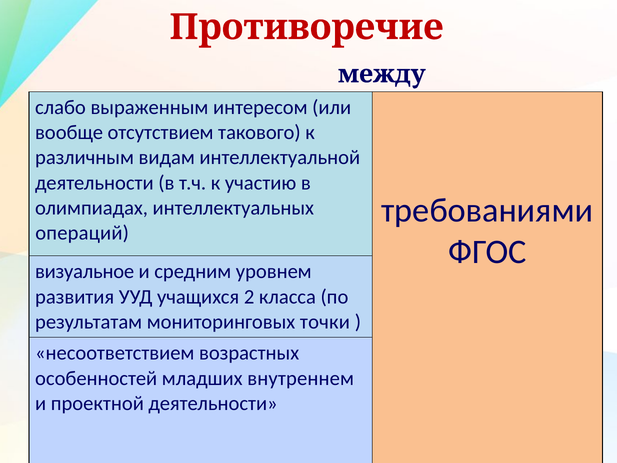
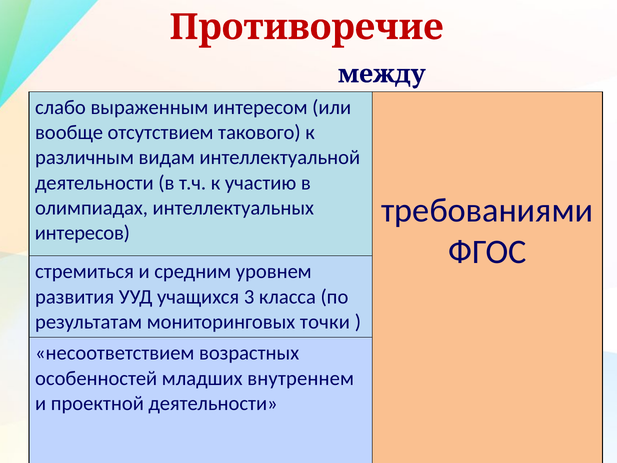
операций: операций -> интересов
визуальное: визуальное -> стремиться
2: 2 -> 3
